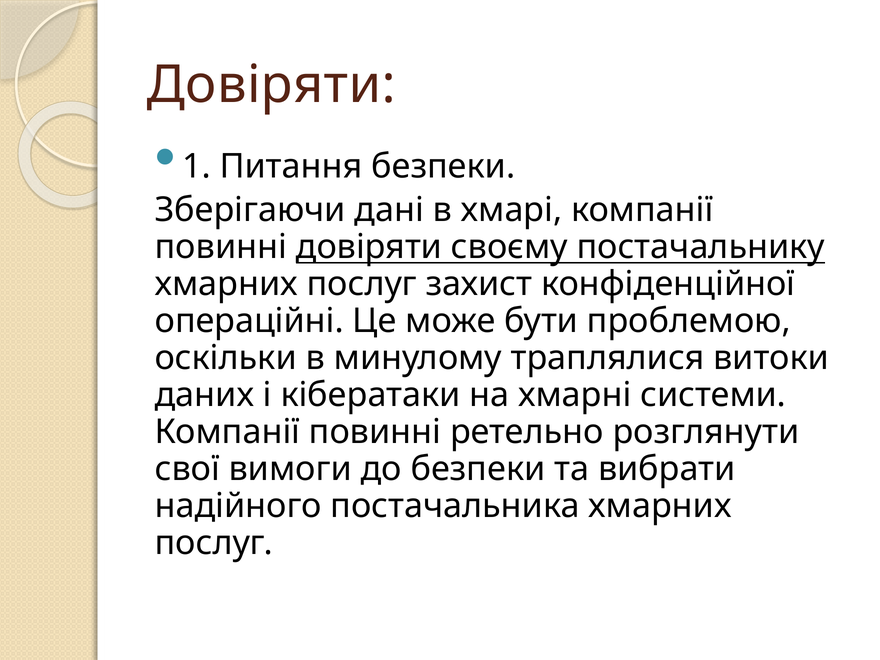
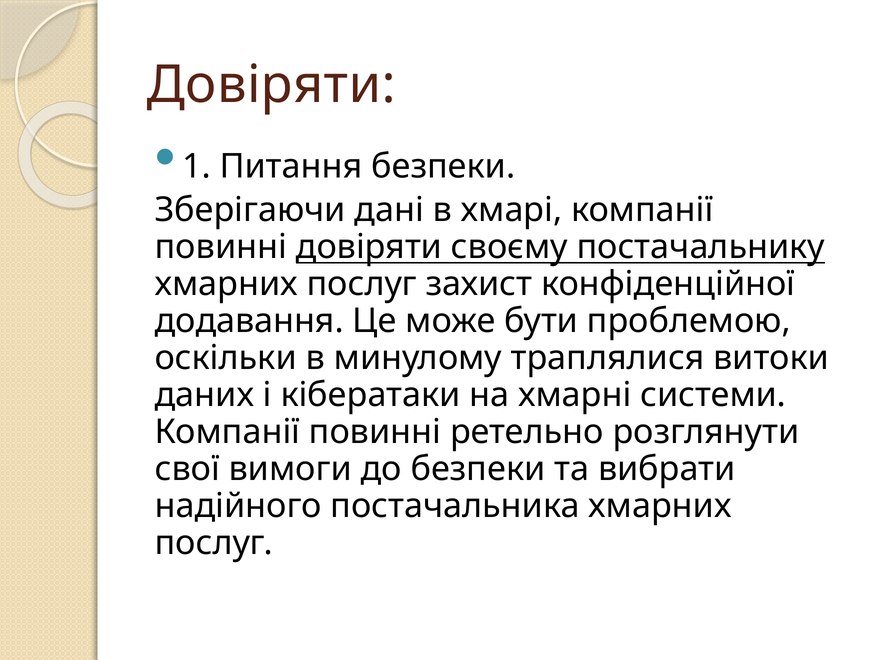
операційні: операційні -> додавання
